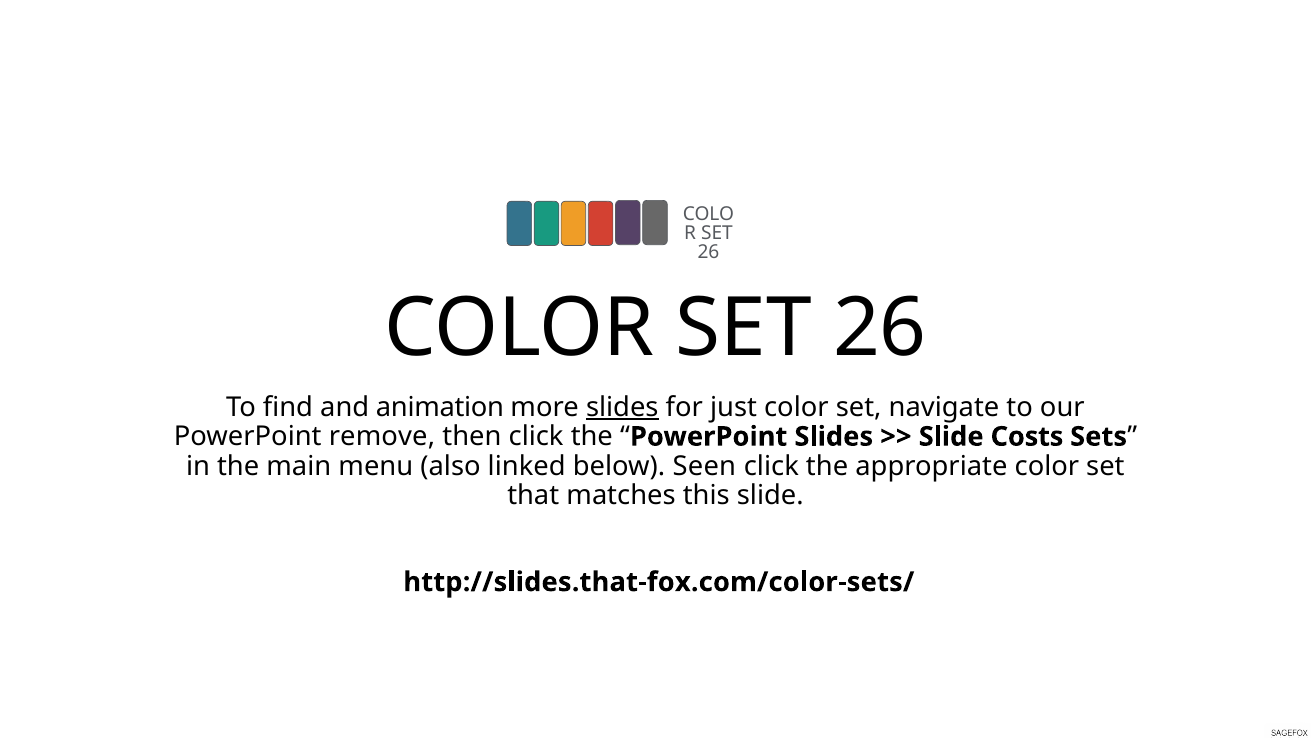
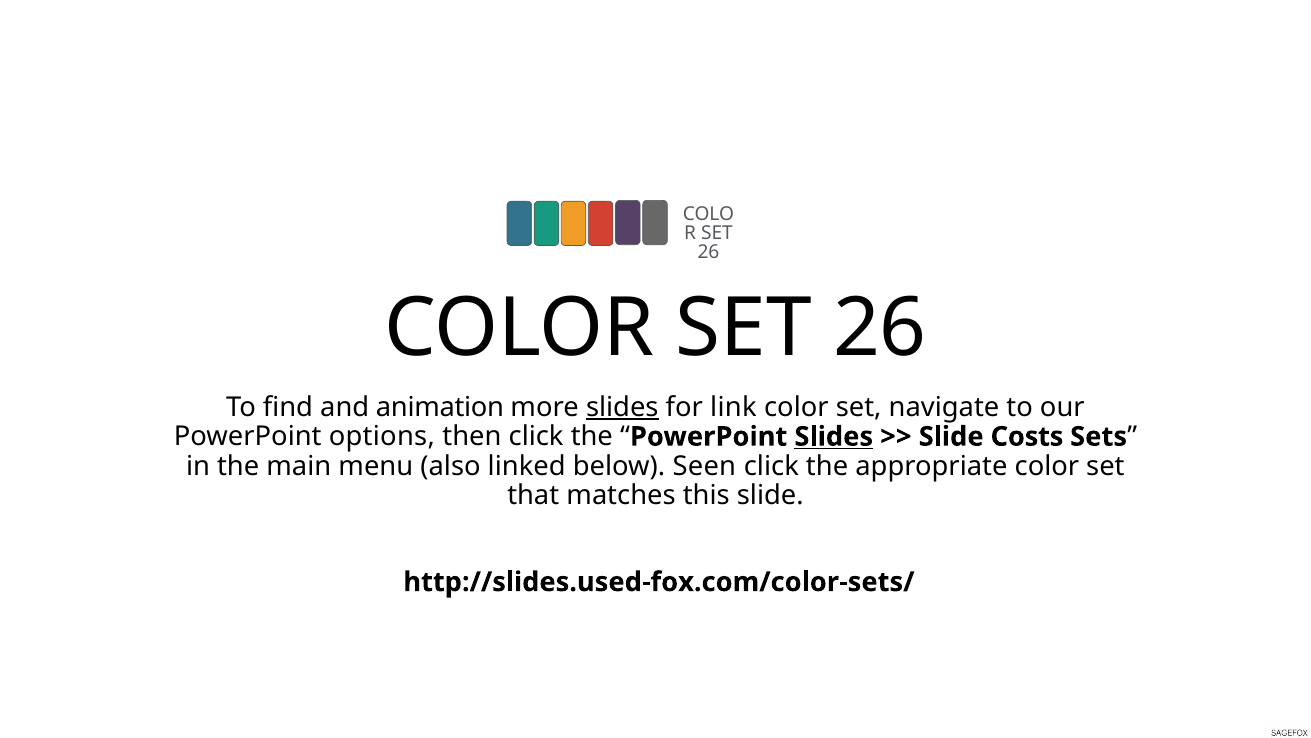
just: just -> link
remove: remove -> options
Slides at (834, 436) underline: none -> present
http://slides.that-fox.com/color-sets/: http://slides.that-fox.com/color-sets/ -> http://slides.used-fox.com/color-sets/
